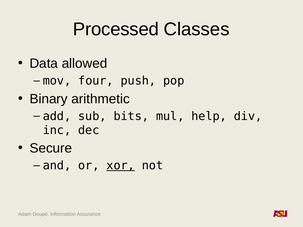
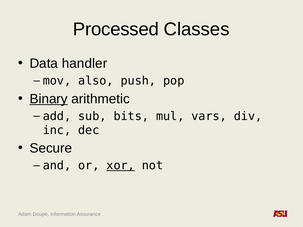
allowed: allowed -> handler
four: four -> also
Binary underline: none -> present
help: help -> vars
